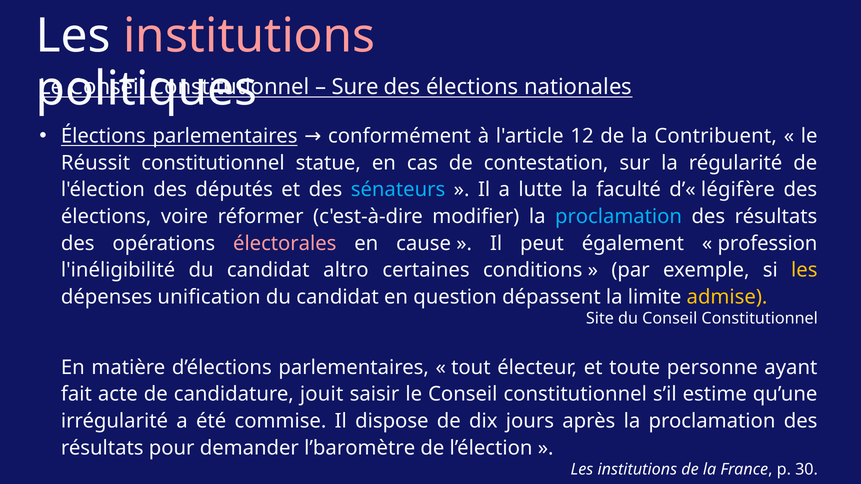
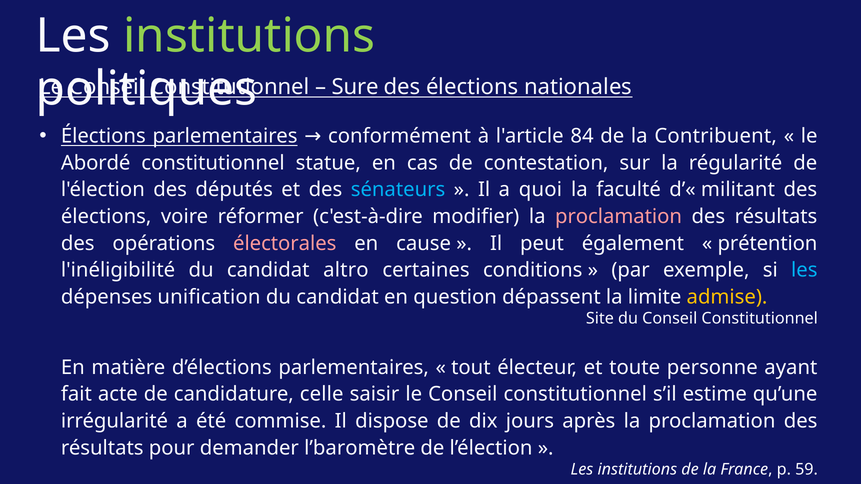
institutions at (249, 36) colour: pink -> light green
12: 12 -> 84
Réussit: Réussit -> Abordé
lutte: lutte -> quoi
légifère: légifère -> militant
proclamation at (619, 217) colour: light blue -> pink
profession: profession -> prétention
les at (804, 270) colour: yellow -> light blue
jouit: jouit -> celle
30: 30 -> 59
